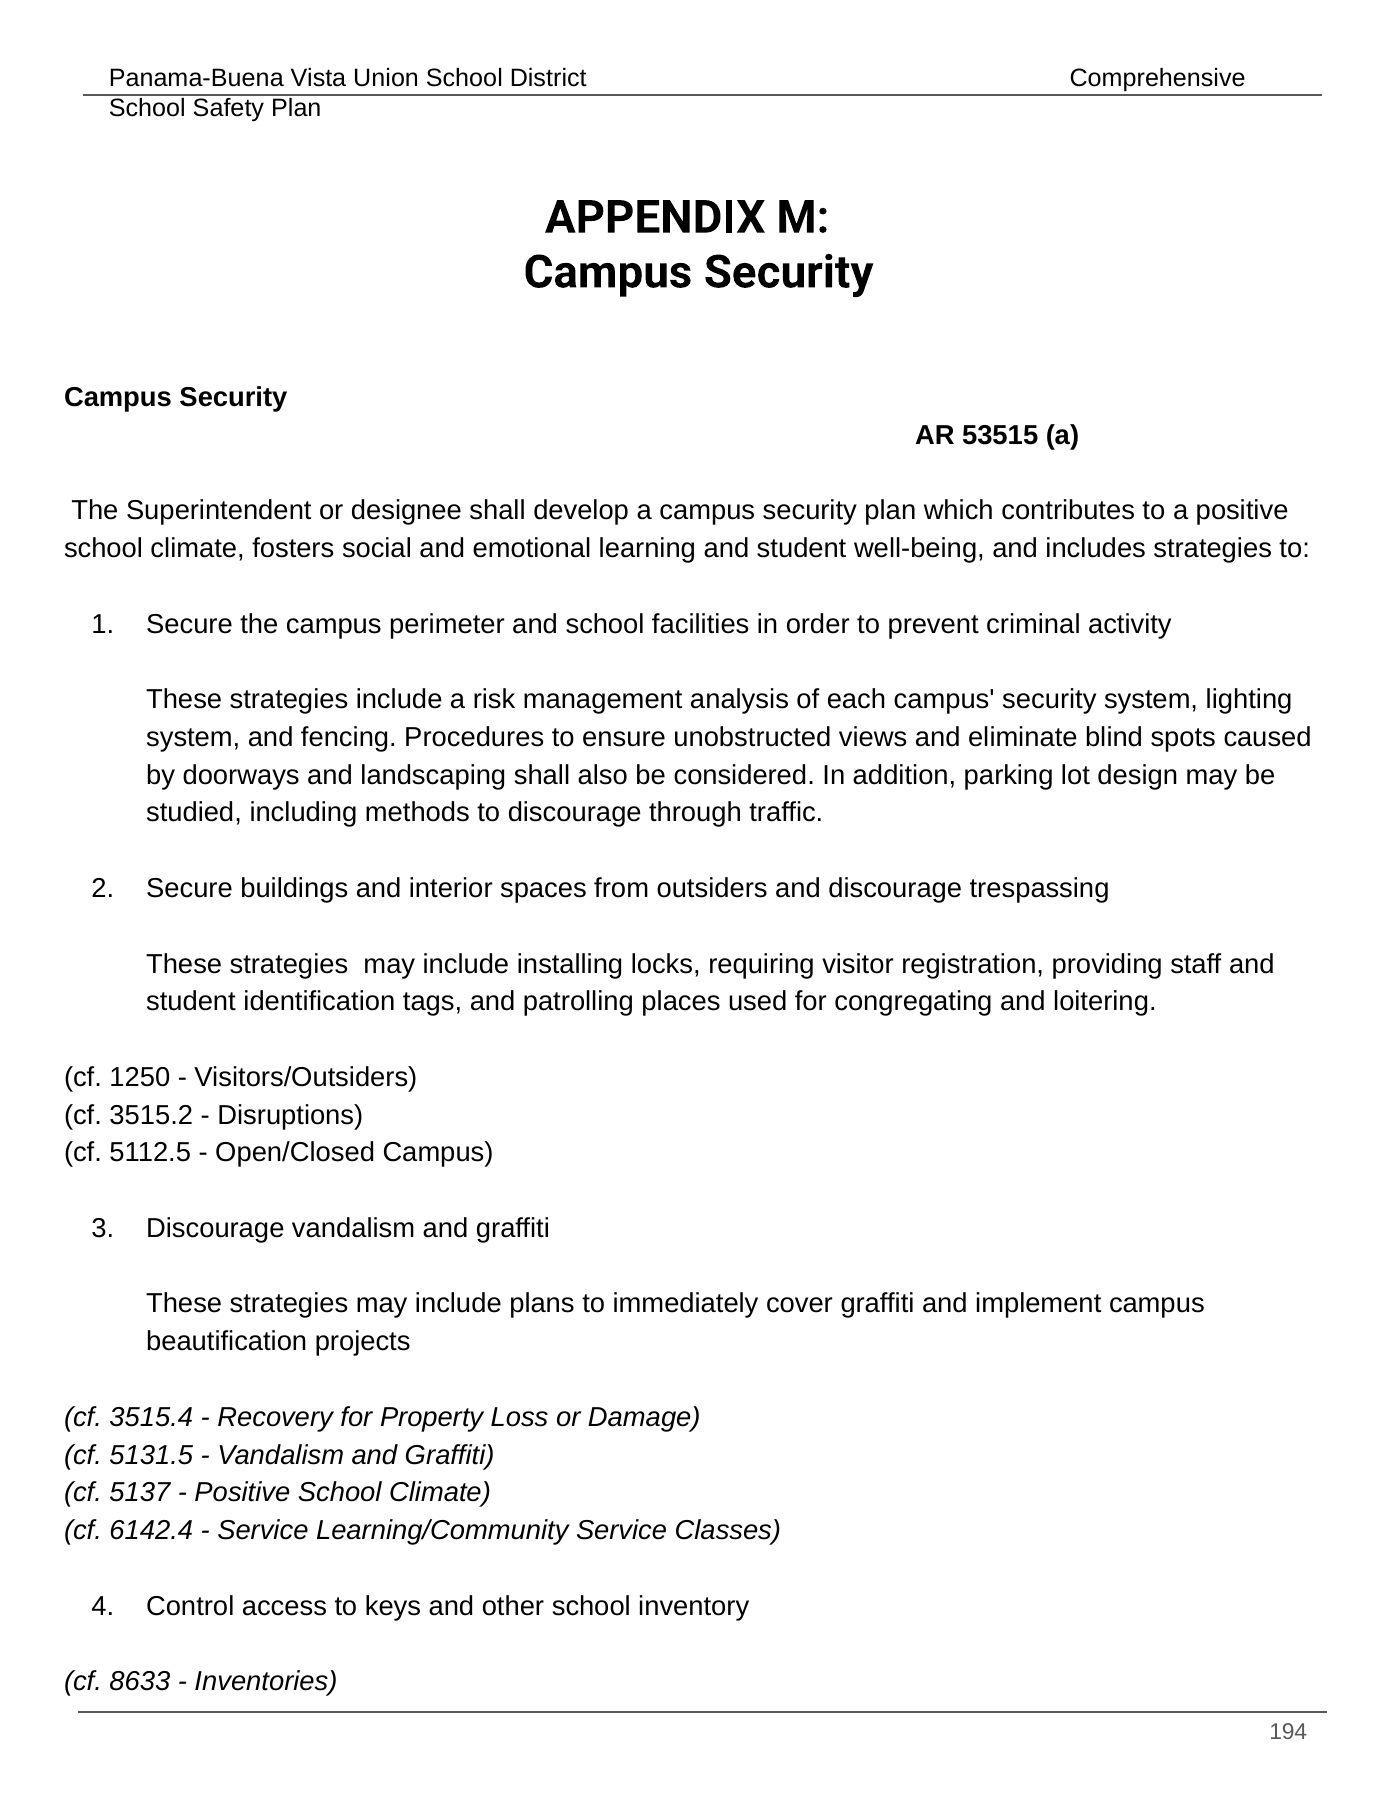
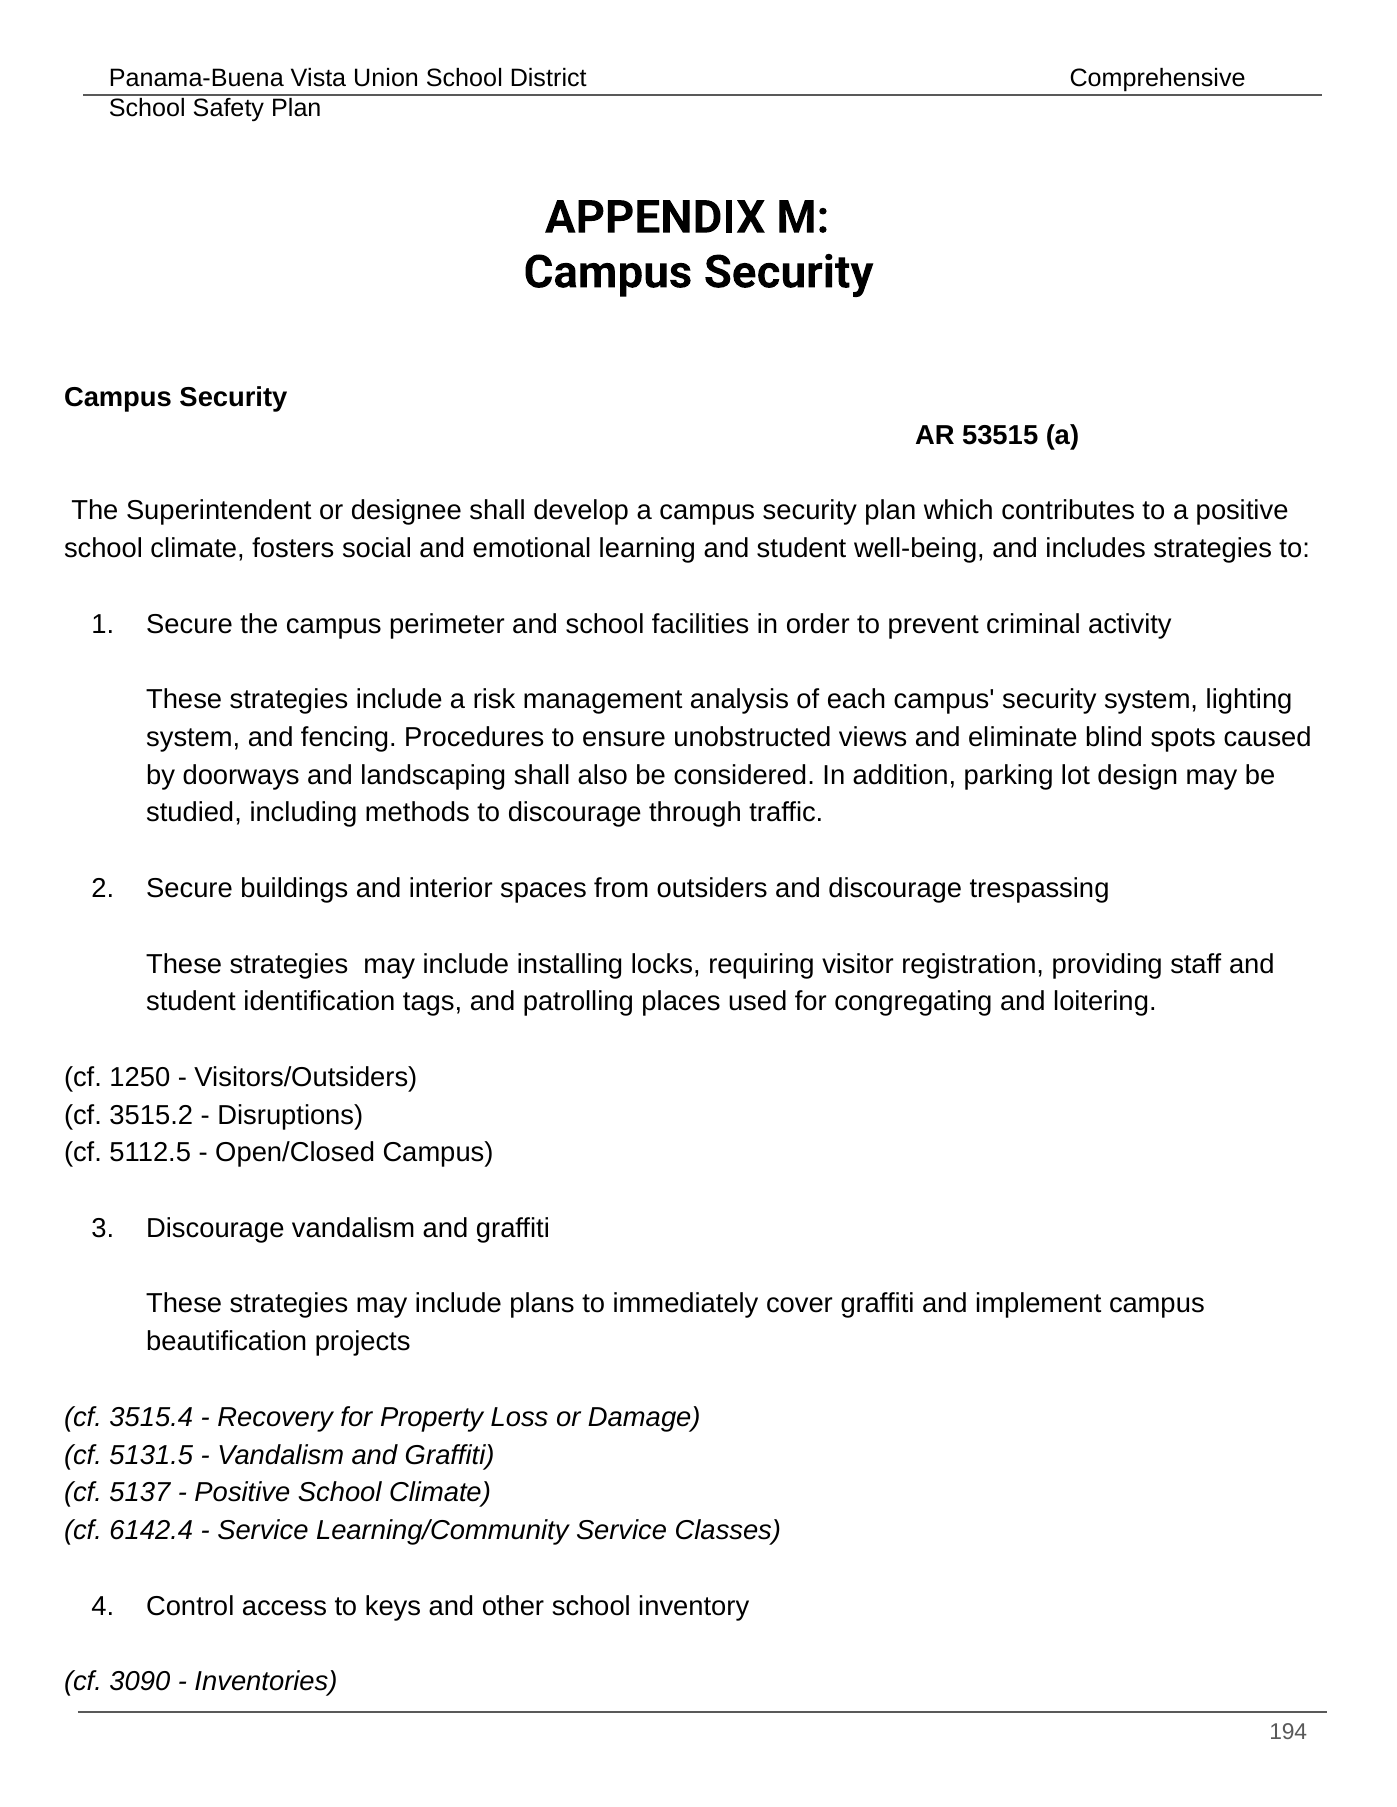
8633: 8633 -> 3090
